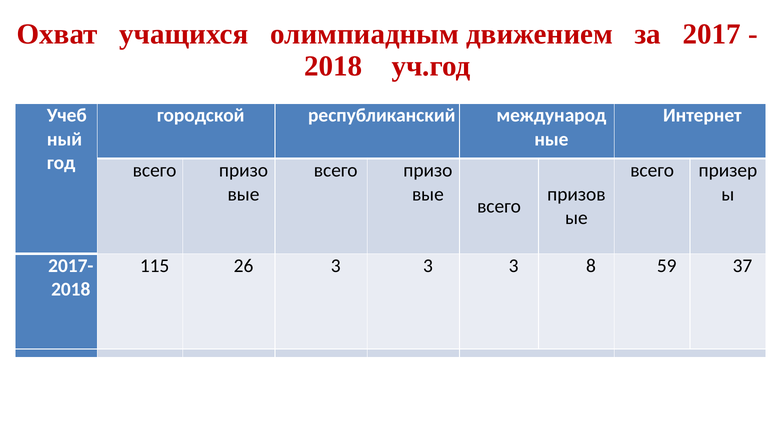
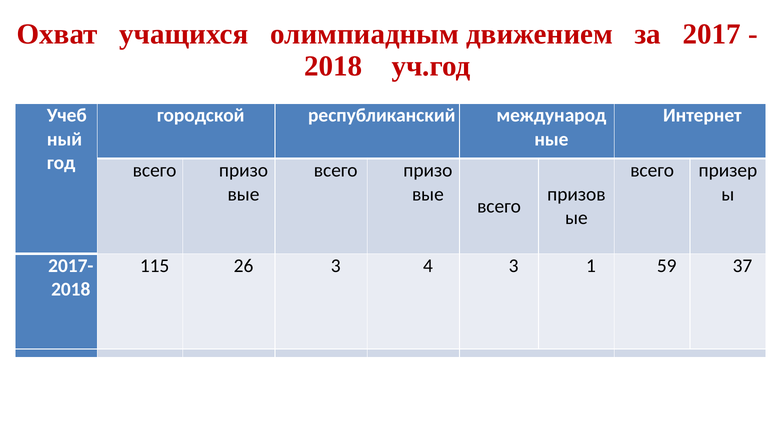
26 3 3: 3 -> 4
8: 8 -> 1
